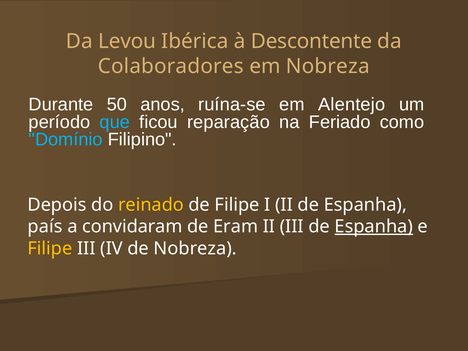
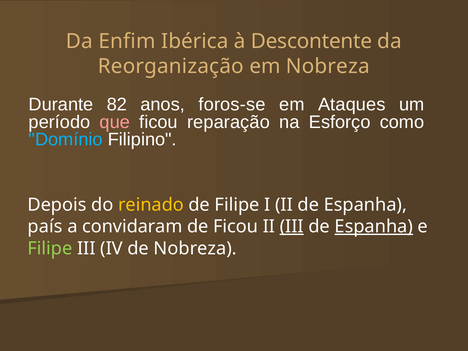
Levou: Levou -> Enfim
Colaboradores: Colaboradores -> Reorganização
50: 50 -> 82
ruína-se: ruína-se -> foros-se
Alentejo: Alentejo -> Ataques
que colour: light blue -> pink
Feriado: Feriado -> Esforço
de Eram: Eram -> Ficou
III at (292, 227) underline: none -> present
Filipe at (50, 248) colour: yellow -> light green
